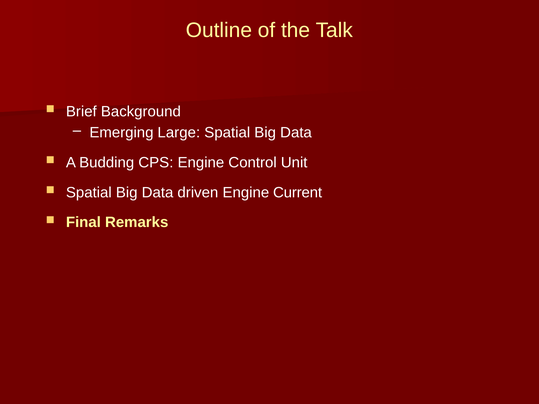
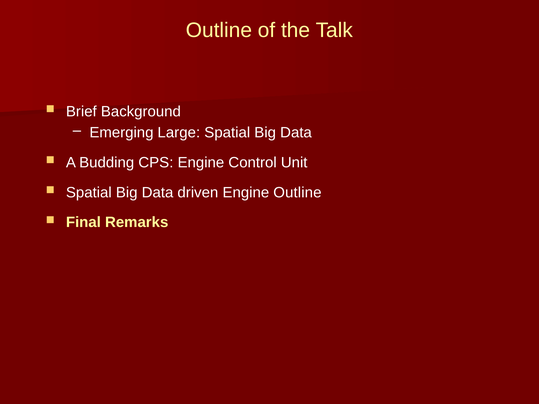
Engine Current: Current -> Outline
